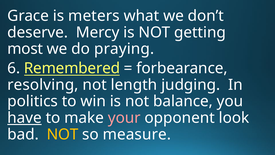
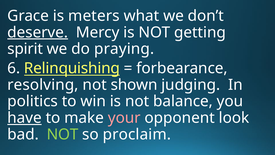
deserve underline: none -> present
most: most -> spirit
Remembered: Remembered -> Relinquishing
length: length -> shown
NOT at (62, 134) colour: yellow -> light green
measure: measure -> proclaim
